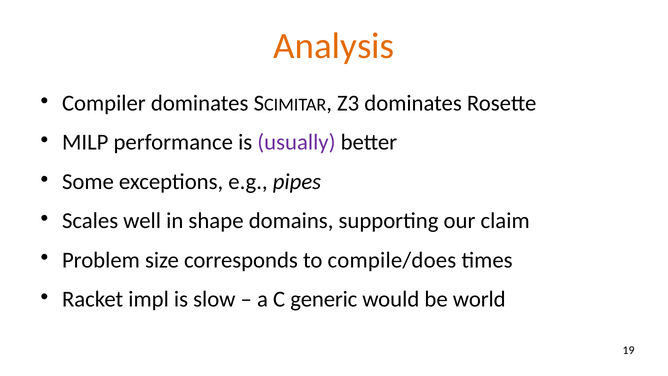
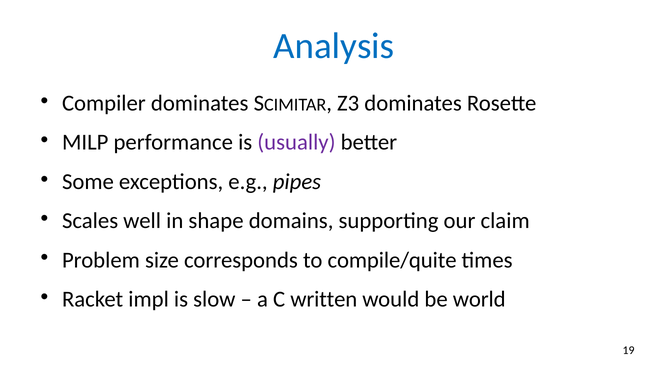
Analysis colour: orange -> blue
compile/does: compile/does -> compile/quite
generic: generic -> written
